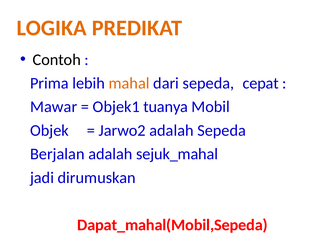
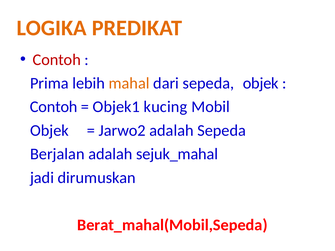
Contoh at (57, 60) colour: black -> red
sepeda cepat: cepat -> objek
Mawar at (54, 107): Mawar -> Contoh
tuanya: tuanya -> kucing
Dapat_mahal(Mobil,Sepeda: Dapat_mahal(Mobil,Sepeda -> Berat_mahal(Mobil,Sepeda
